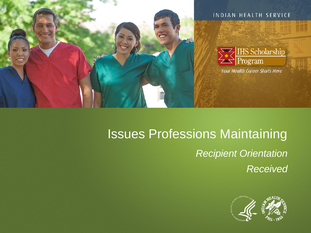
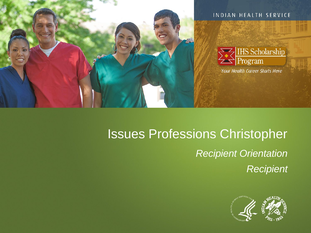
Maintaining: Maintaining -> Christopher
Received at (267, 169): Received -> Recipient
